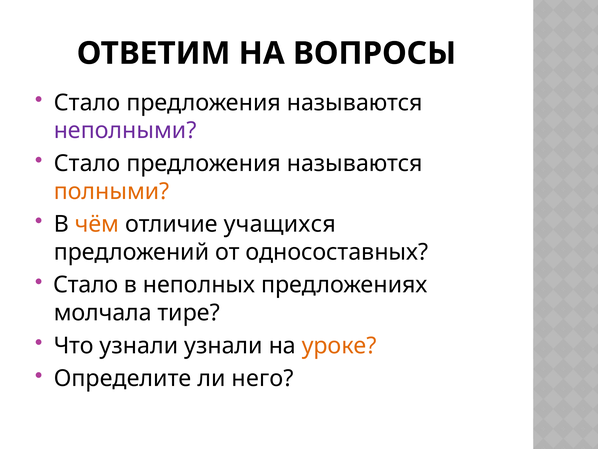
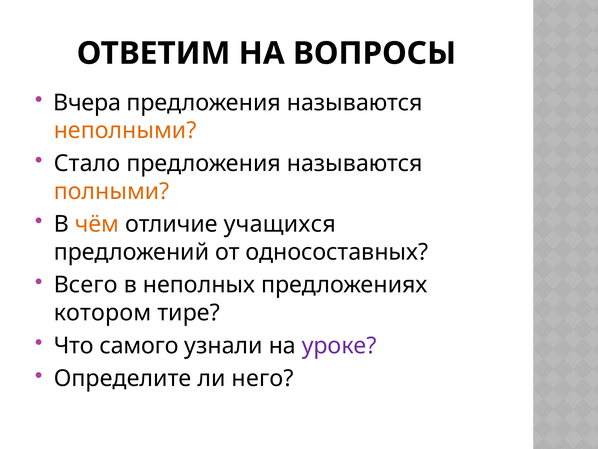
Стало at (87, 103): Стало -> Вчера
неполными colour: purple -> orange
Стало at (86, 285): Стало -> Всего
молчала: молчала -> котором
Что узнали: узнали -> самого
уроке colour: orange -> purple
